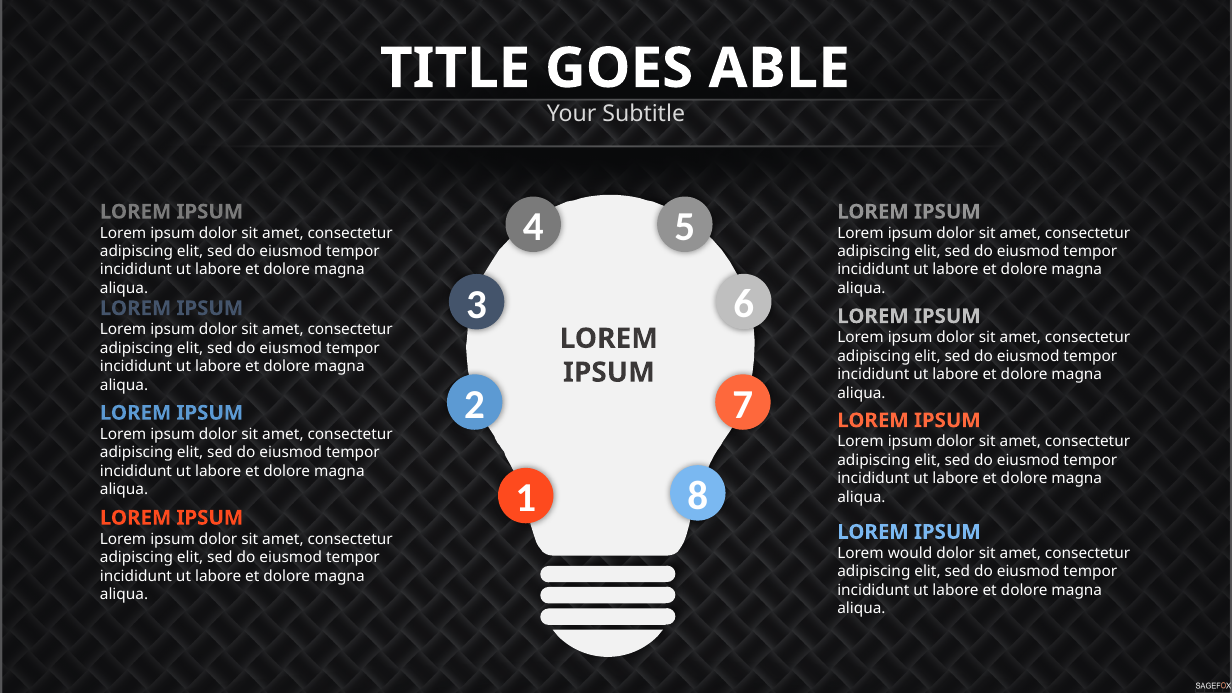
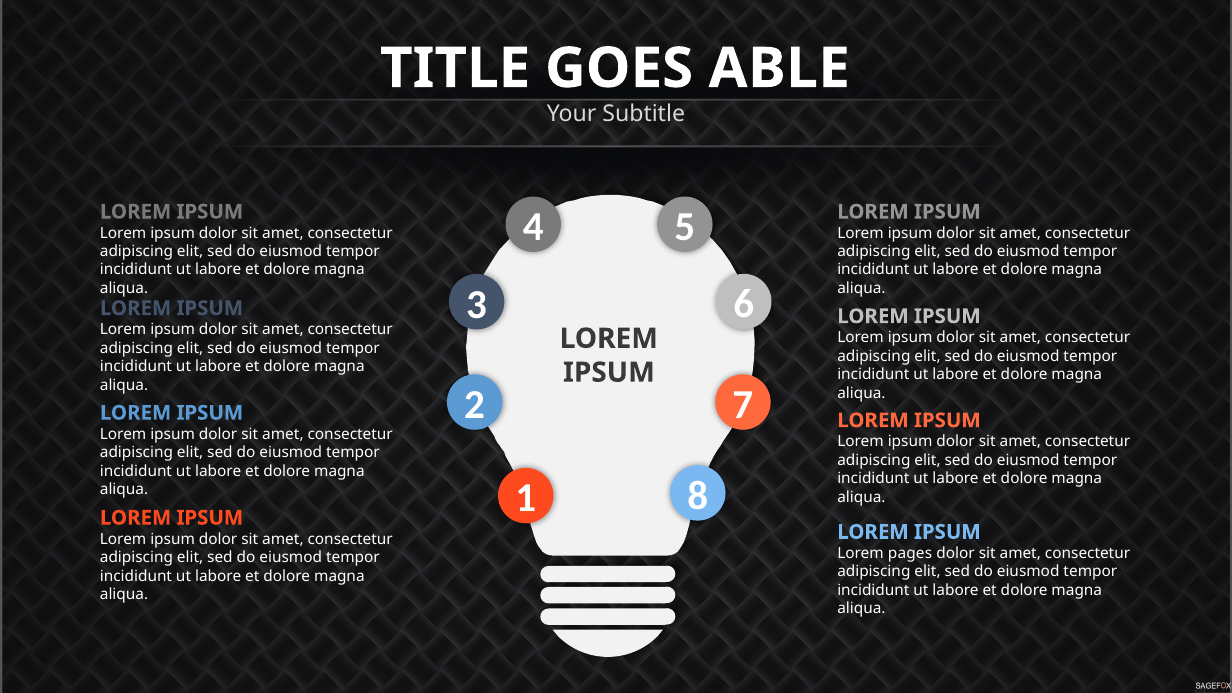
would: would -> pages
